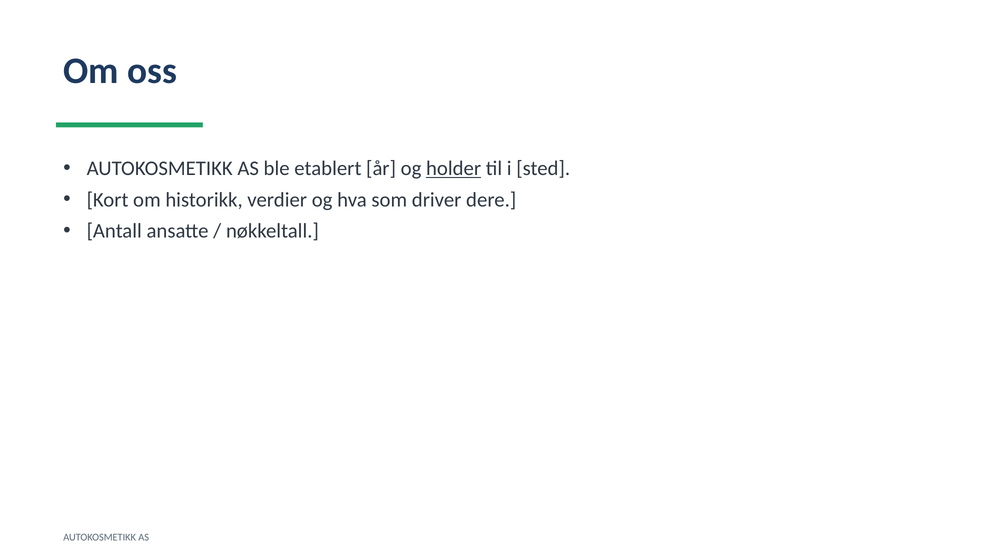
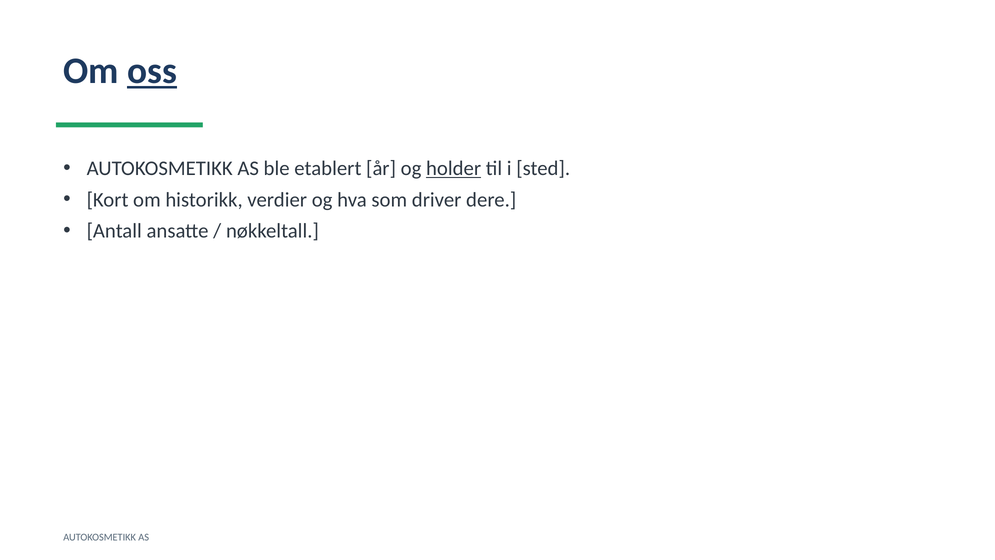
oss underline: none -> present
